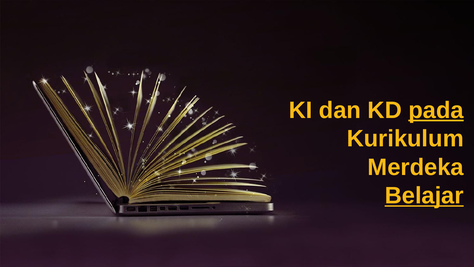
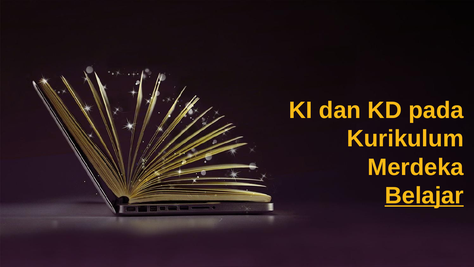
pada underline: present -> none
